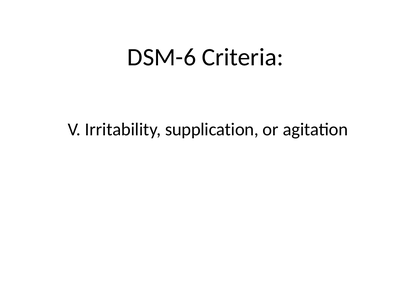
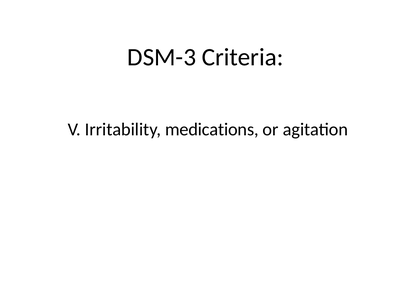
DSM-6: DSM-6 -> DSM-3
supplication: supplication -> medications
